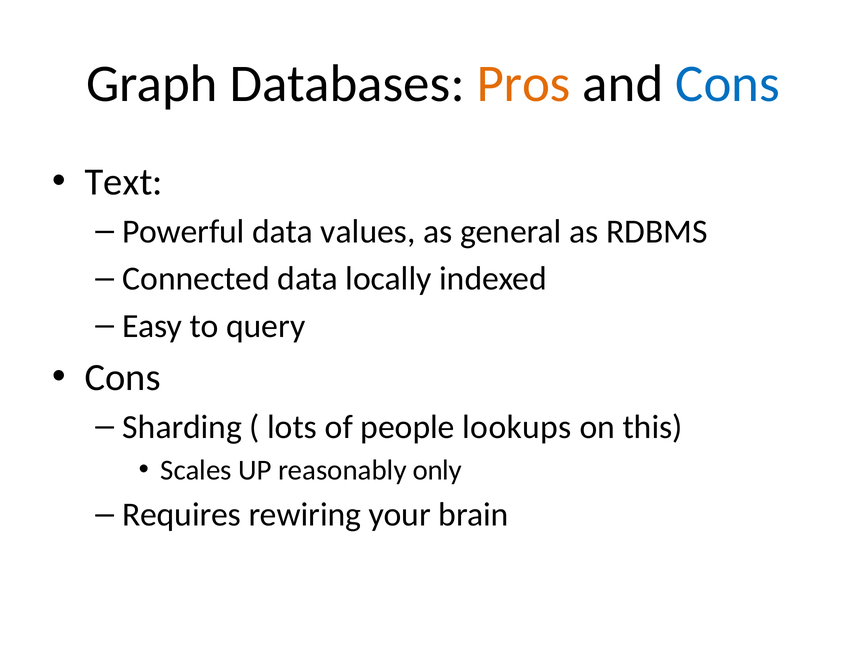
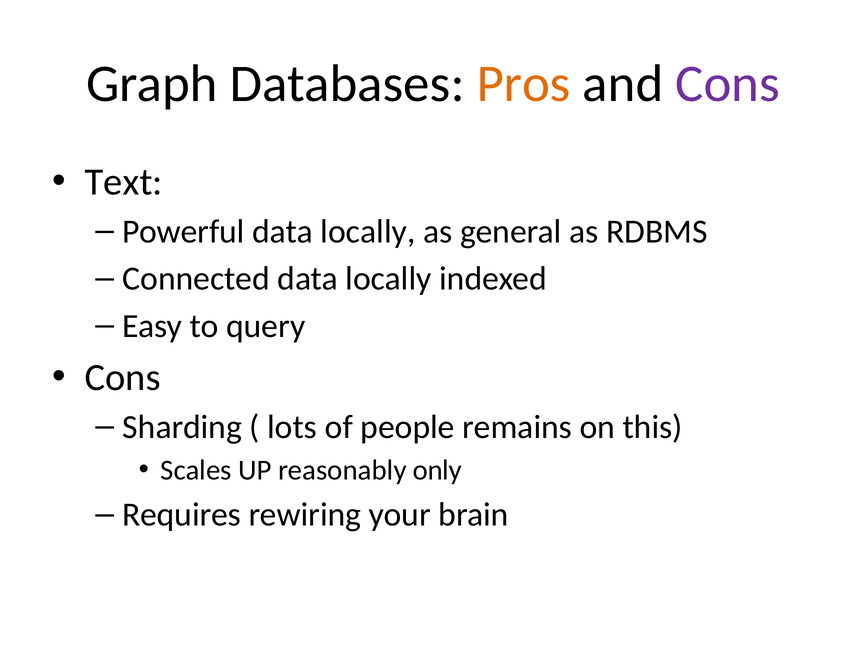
Cons at (728, 84) colour: blue -> purple
Powerful data values: values -> locally
lookups: lookups -> remains
